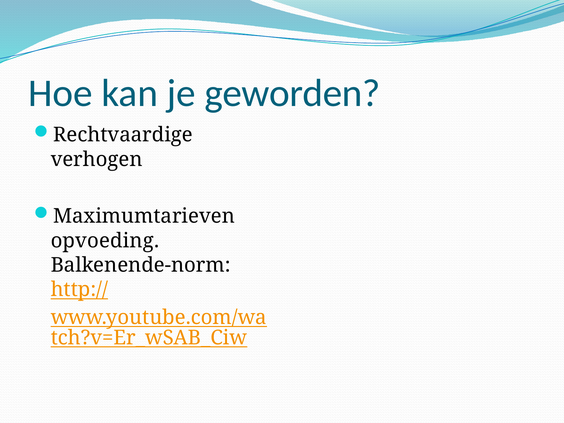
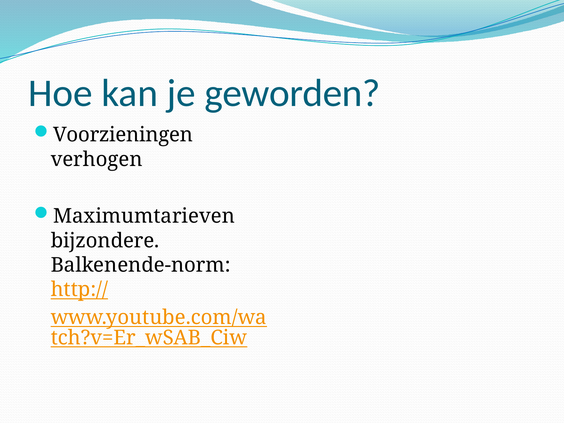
Rechtvaardige: Rechtvaardige -> Voorzieningen
opvoeding: opvoeding -> bijzondere
